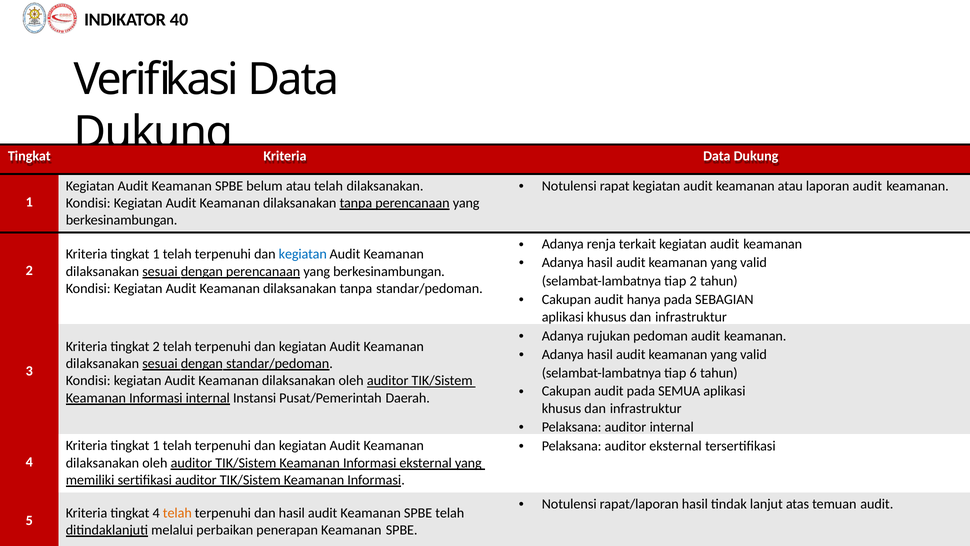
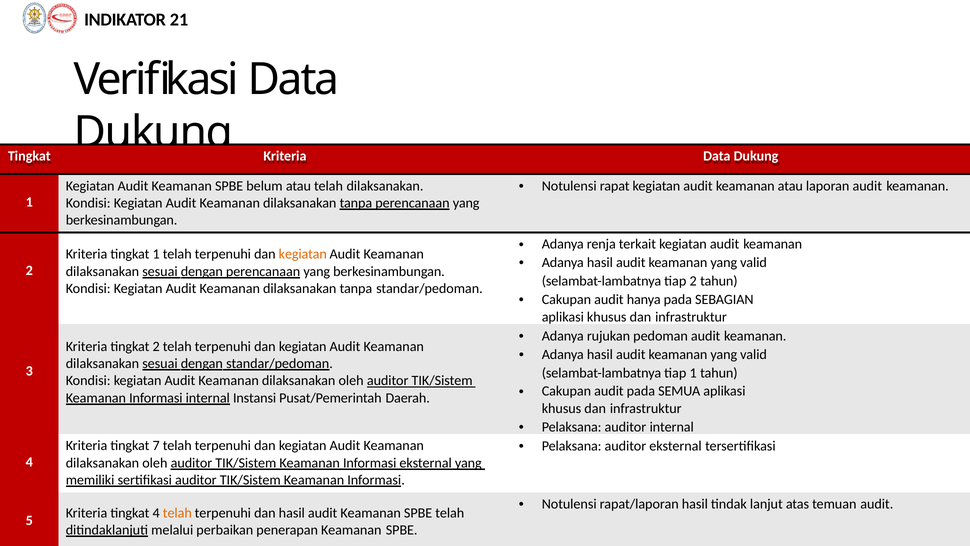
40: 40 -> 21
kegiatan at (303, 254) colour: blue -> orange
tiap 6: 6 -> 1
1 at (156, 445): 1 -> 7
